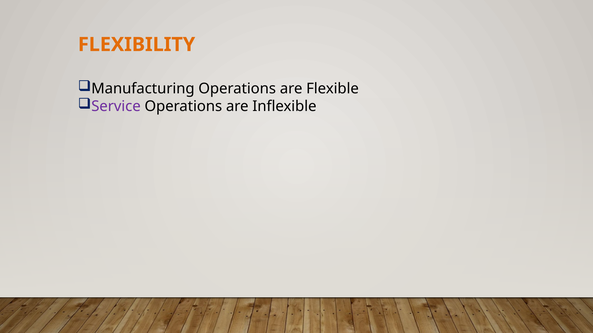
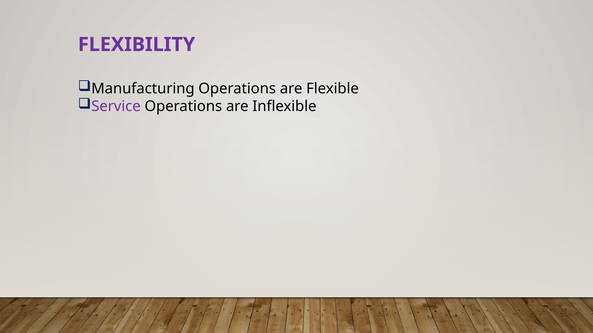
FLEXIBILITY colour: orange -> purple
